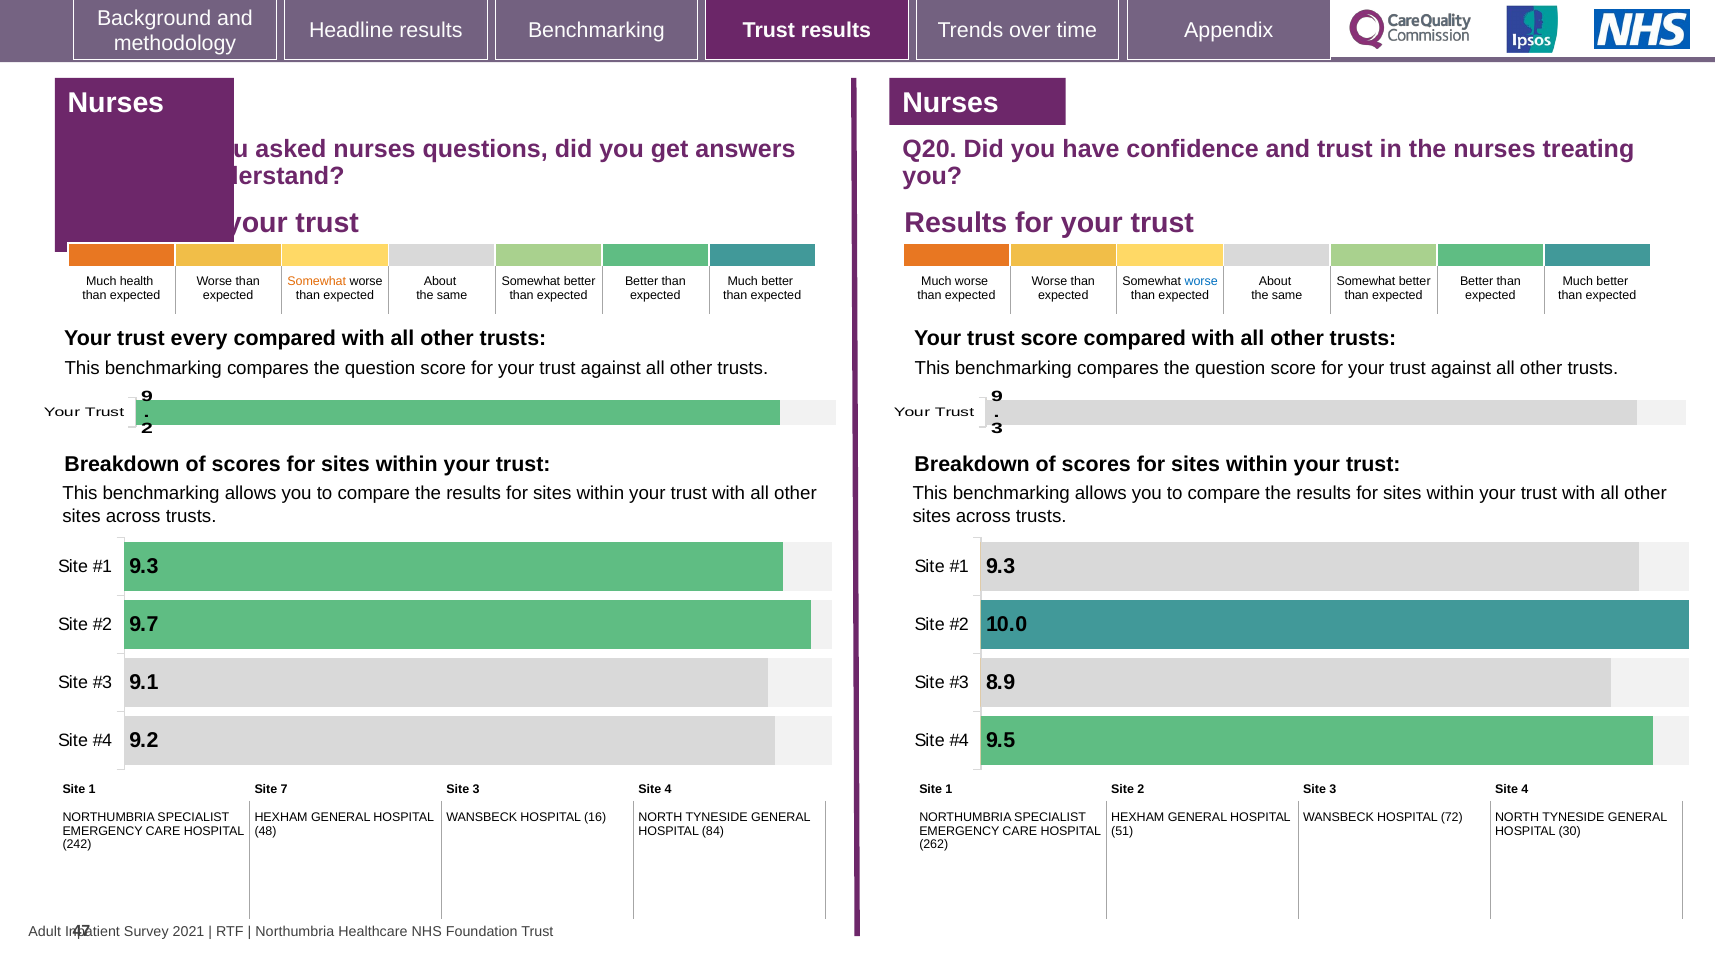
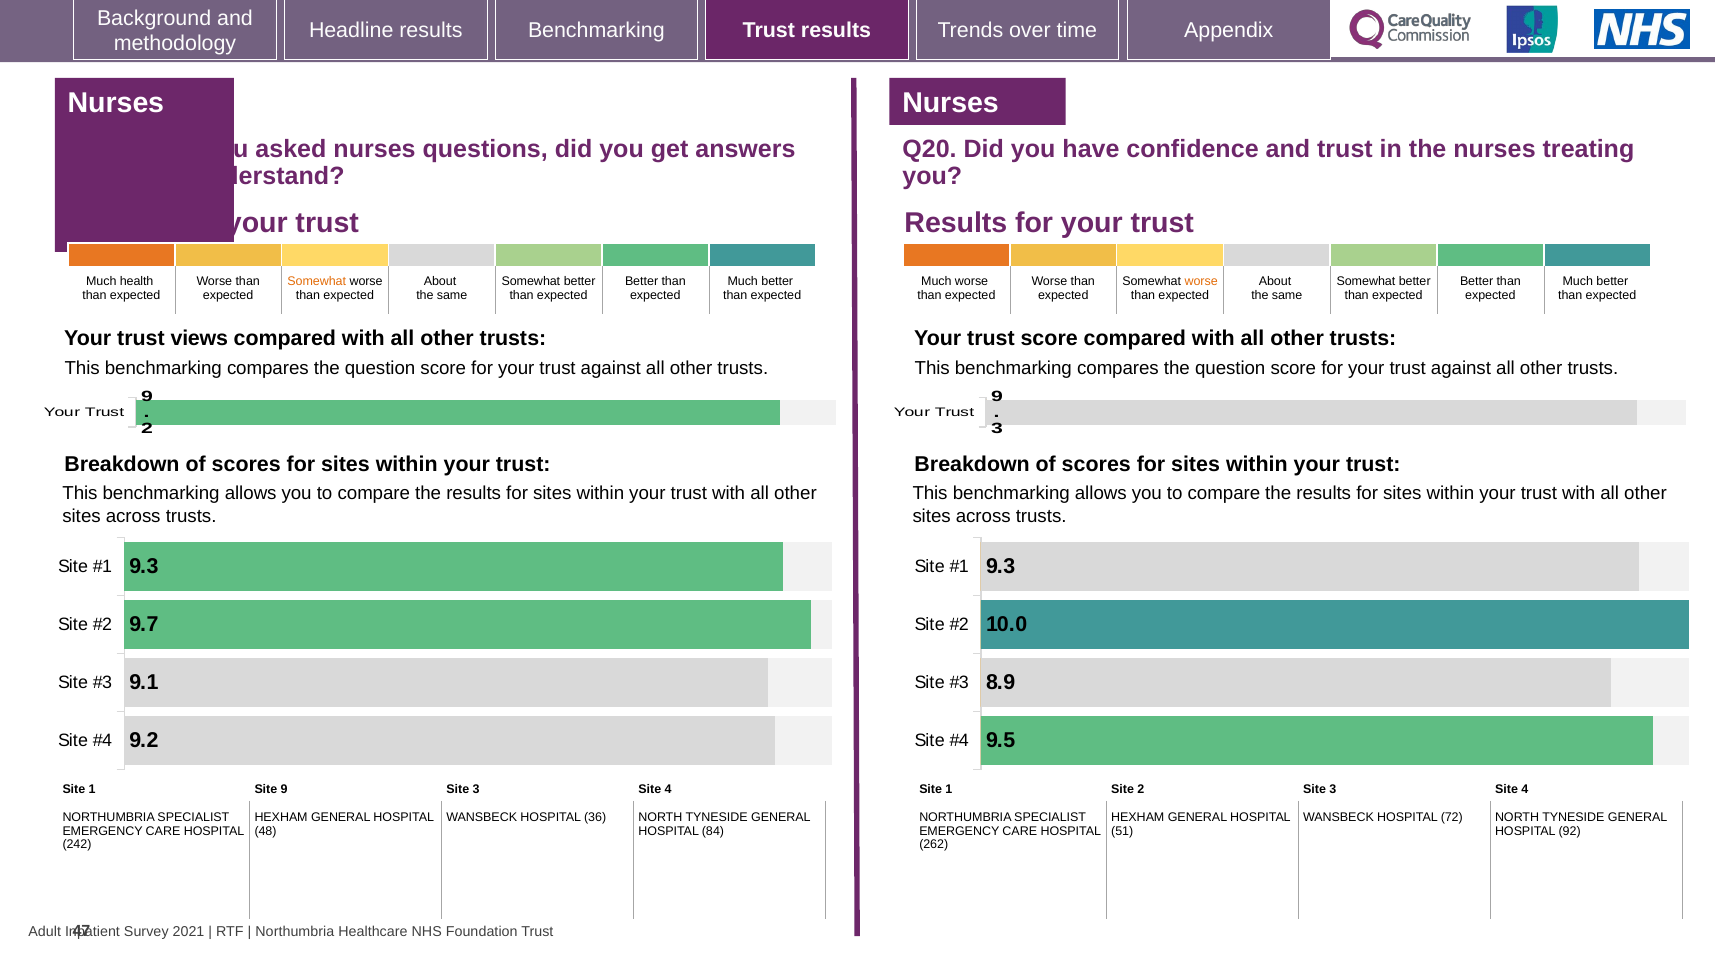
worse at (1201, 282) colour: blue -> orange
every: every -> views
Site 7: 7 -> 9
16: 16 -> 36
30: 30 -> 92
